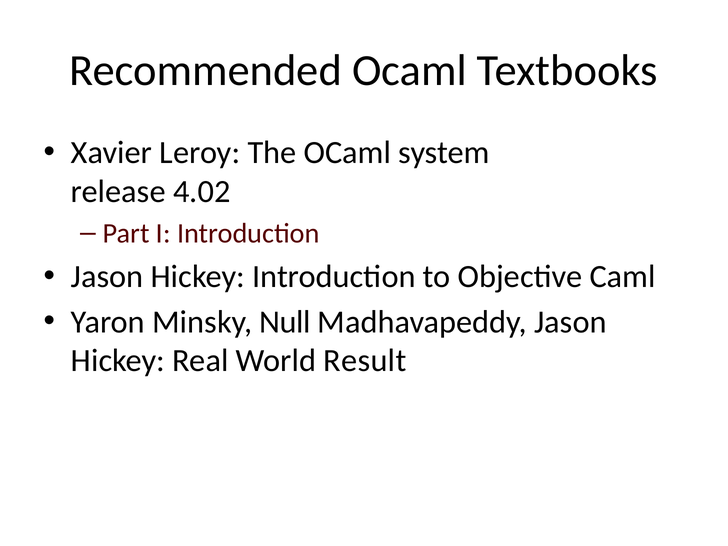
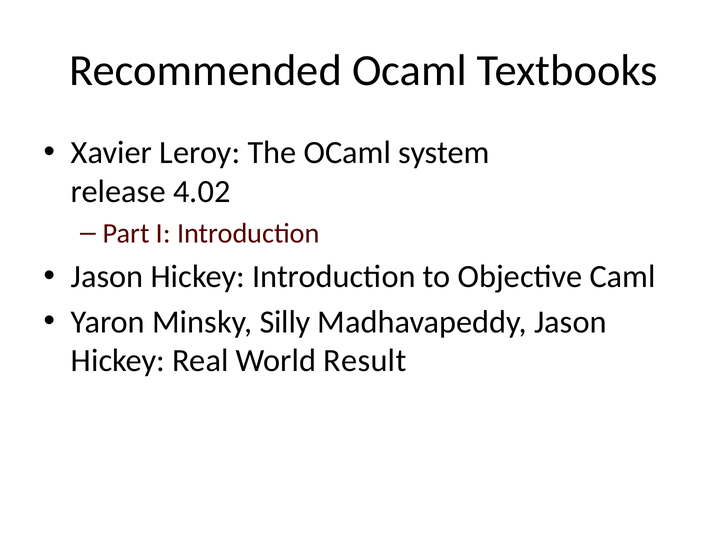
Null: Null -> Silly
